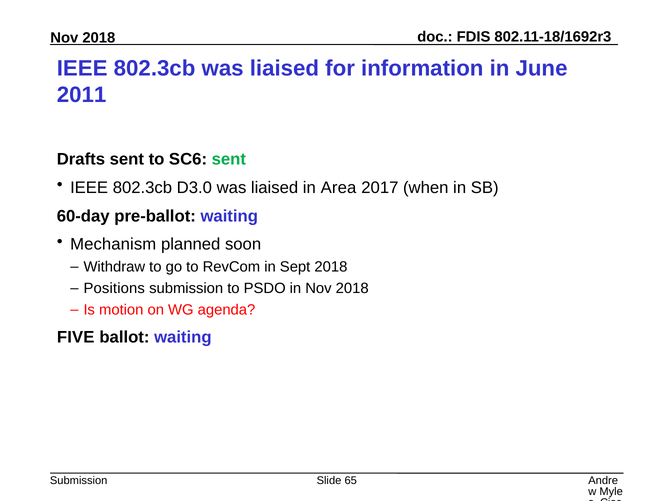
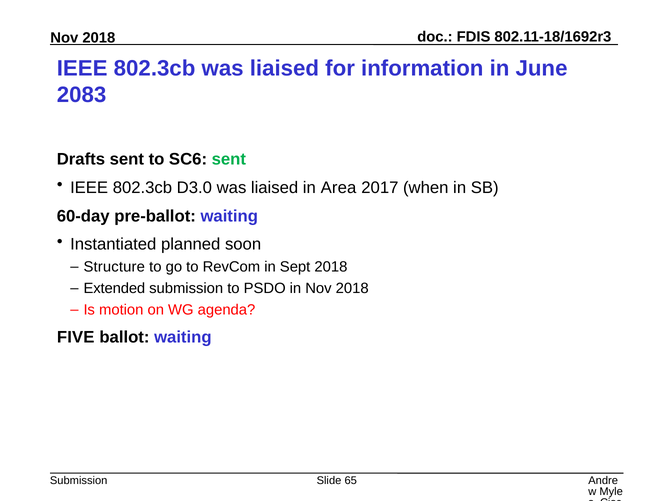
2011: 2011 -> 2083
Mechanism: Mechanism -> Instantiated
Withdraw: Withdraw -> Structure
Positions: Positions -> Extended
